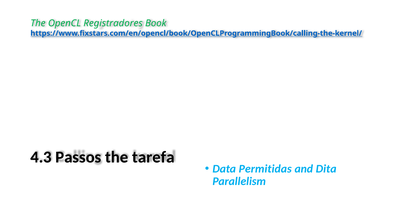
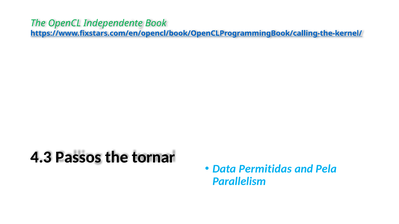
Registradores: Registradores -> Independente
tarefa: tarefa -> tornar
Dita: Dita -> Pela
